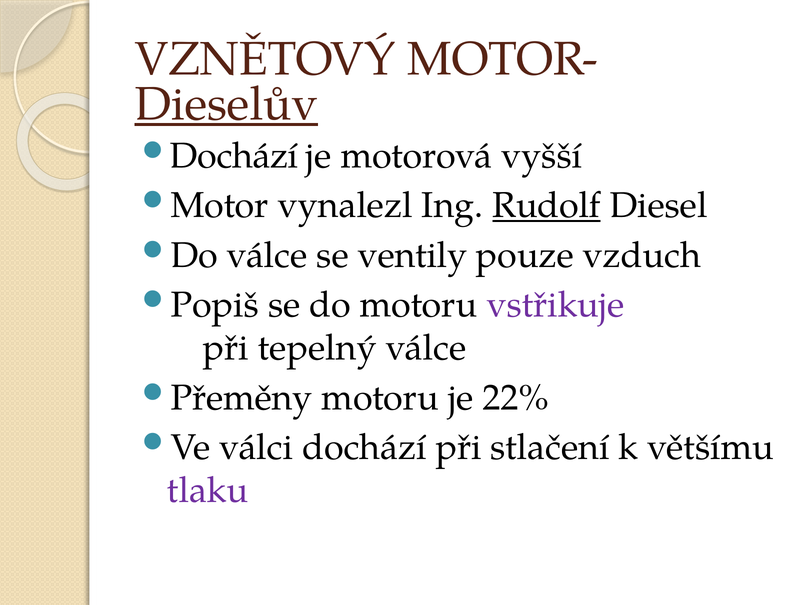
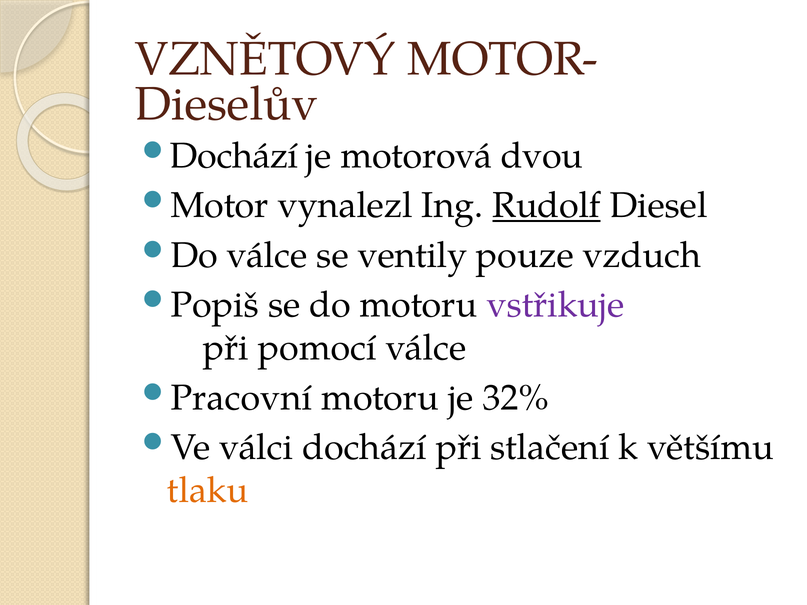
Dieselův underline: present -> none
vyšší: vyšší -> dvou
tepelný: tepelný -> pomocí
Přeměny: Přeměny -> Pracovní
22%: 22% -> 32%
tlaku colour: purple -> orange
